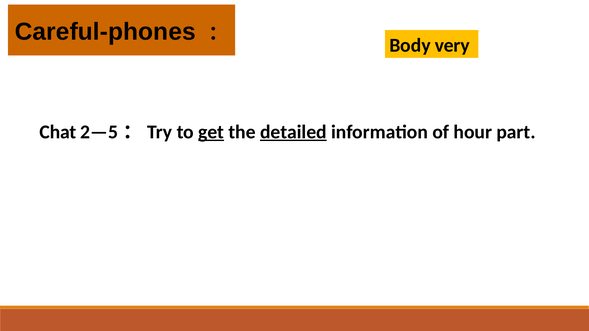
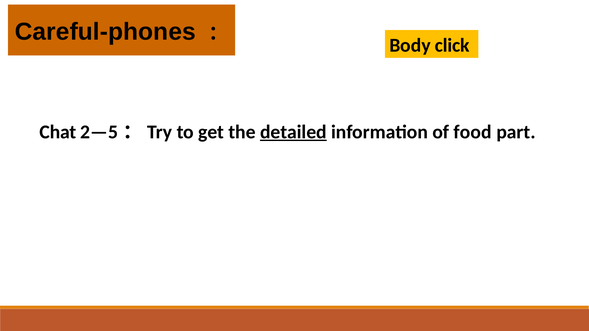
very: very -> click
get underline: present -> none
hour: hour -> food
